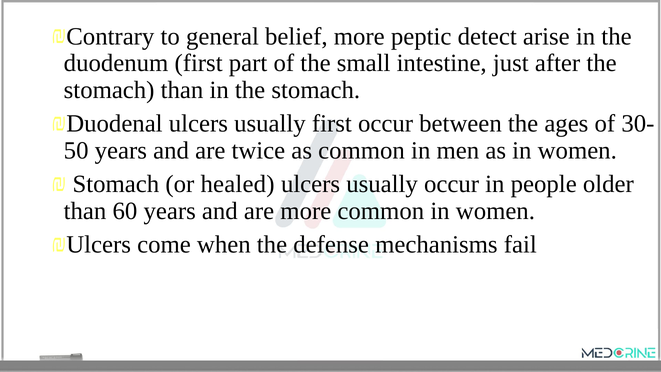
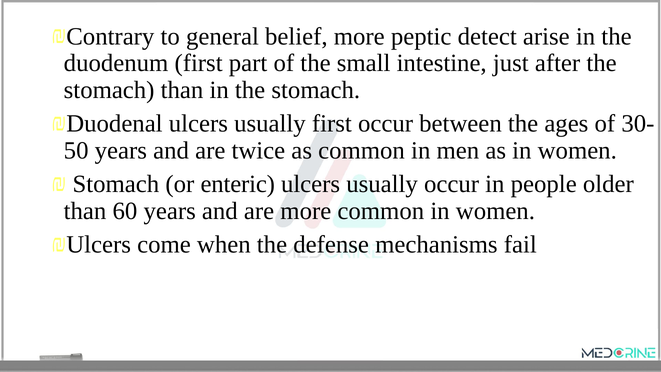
healed: healed -> enteric
